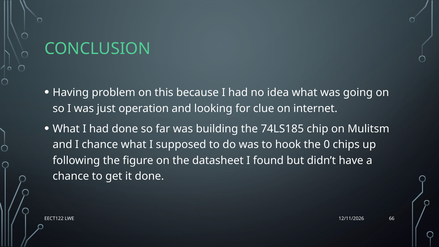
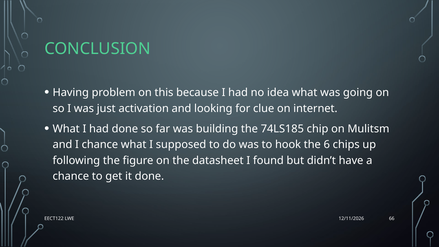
operation: operation -> activation
0: 0 -> 6
